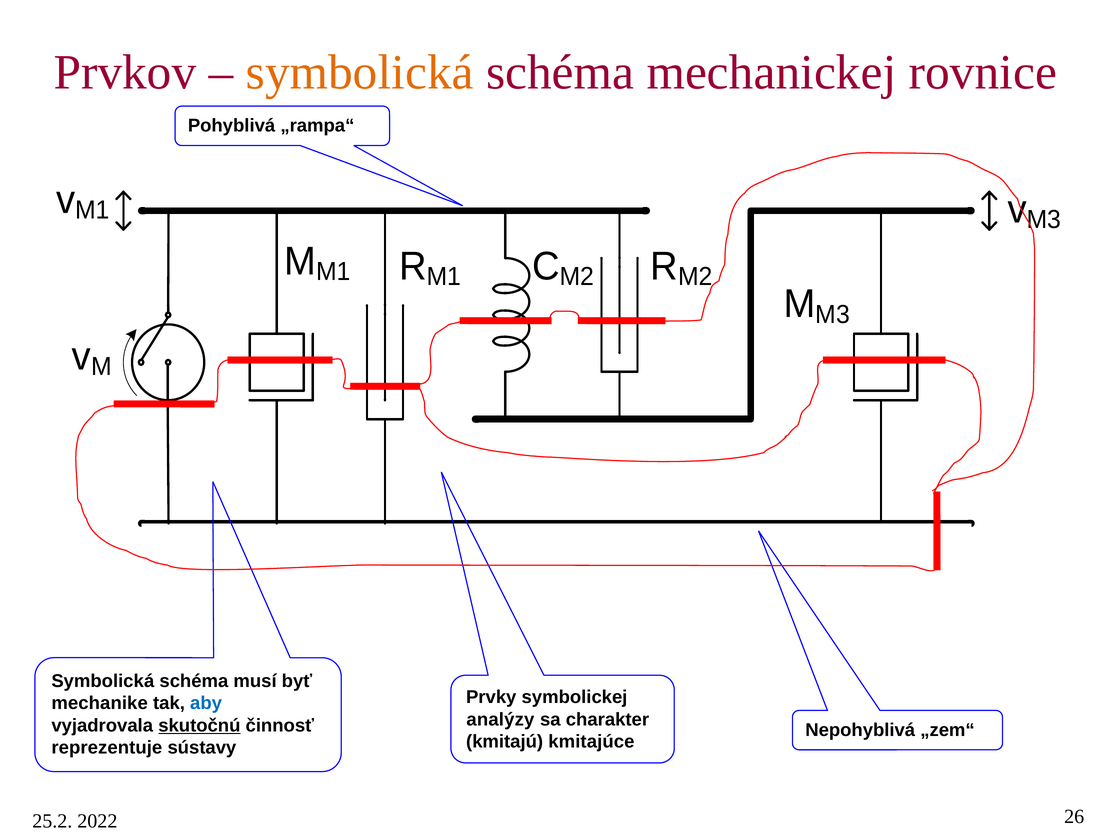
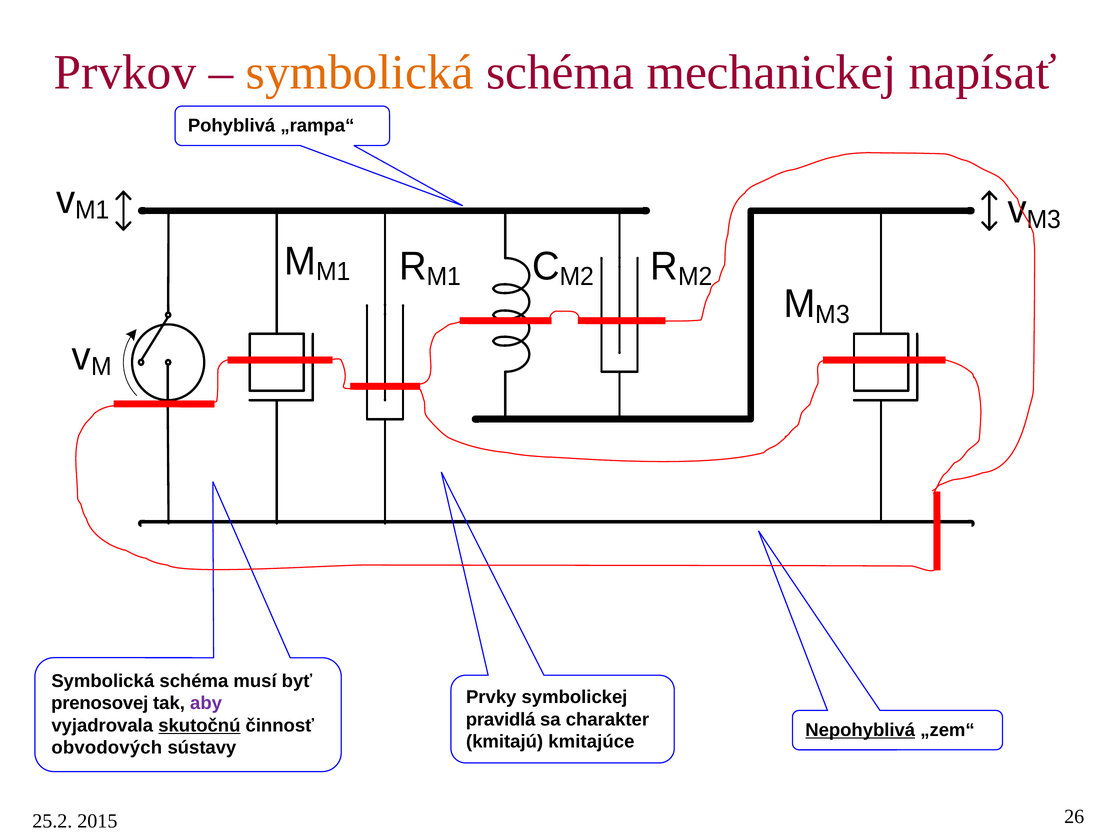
rovnice: rovnice -> napísať
mechanike: mechanike -> prenosovej
aby colour: blue -> purple
analýzy: analýzy -> pravidlá
Nepohyblivá underline: none -> present
reprezentuje: reprezentuje -> obvodových
2022: 2022 -> 2015
